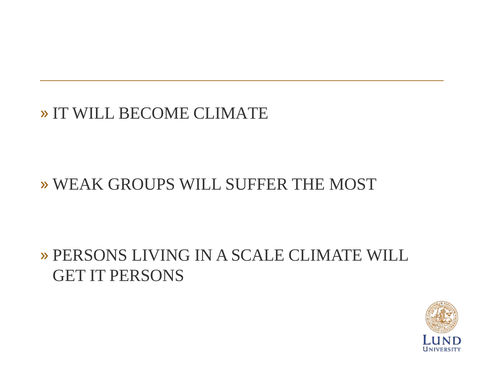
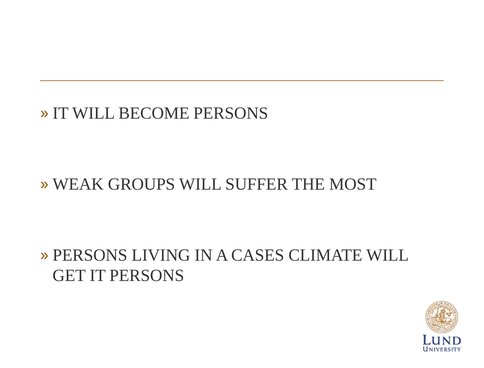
BECOME CLIMATE: CLIMATE -> PERSONS
SCALE: SCALE -> CASES
